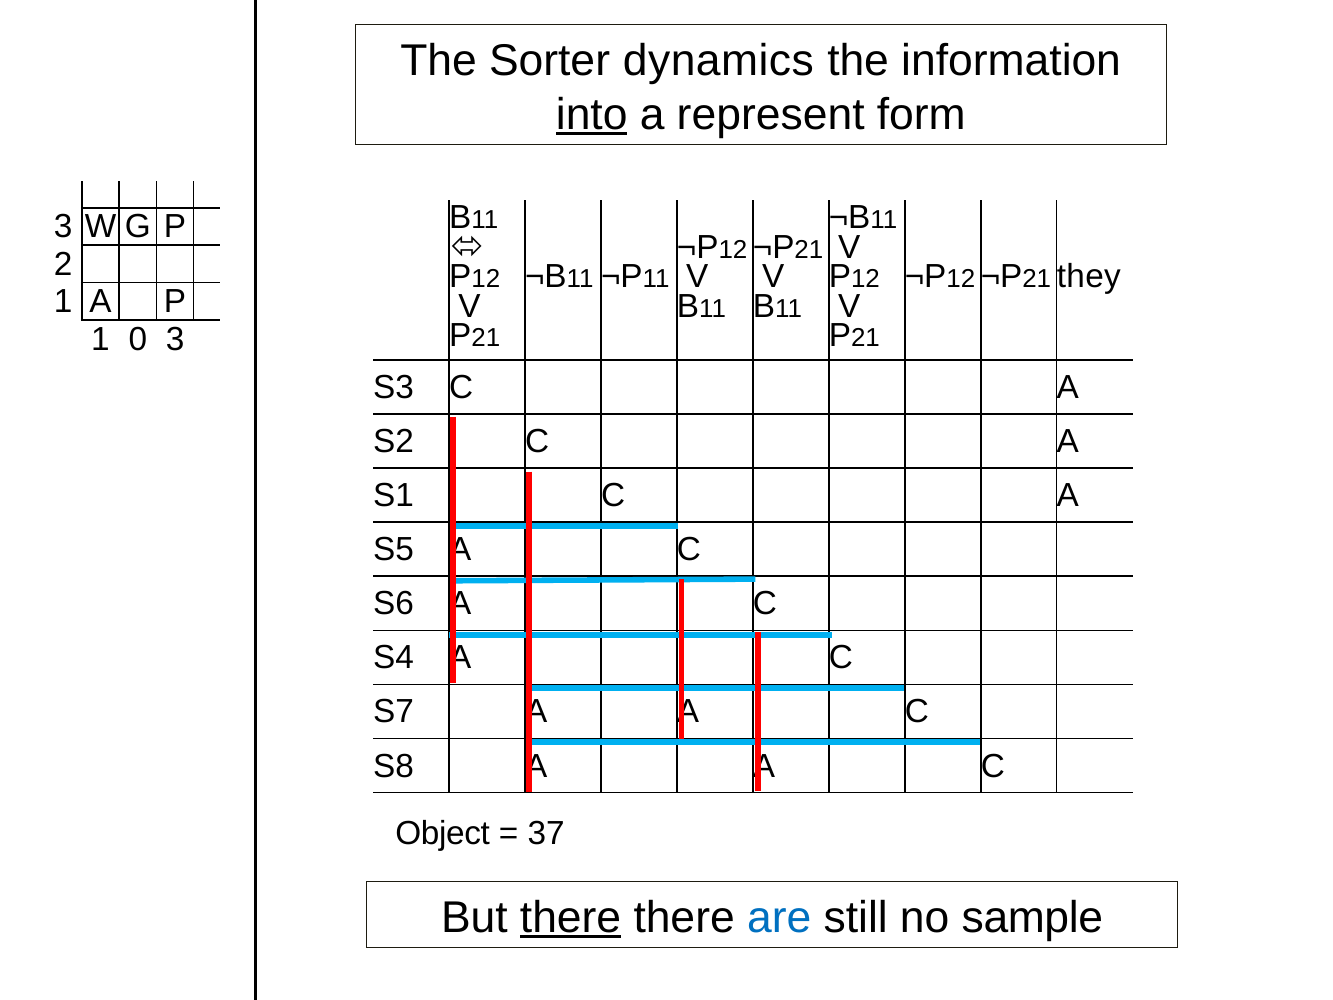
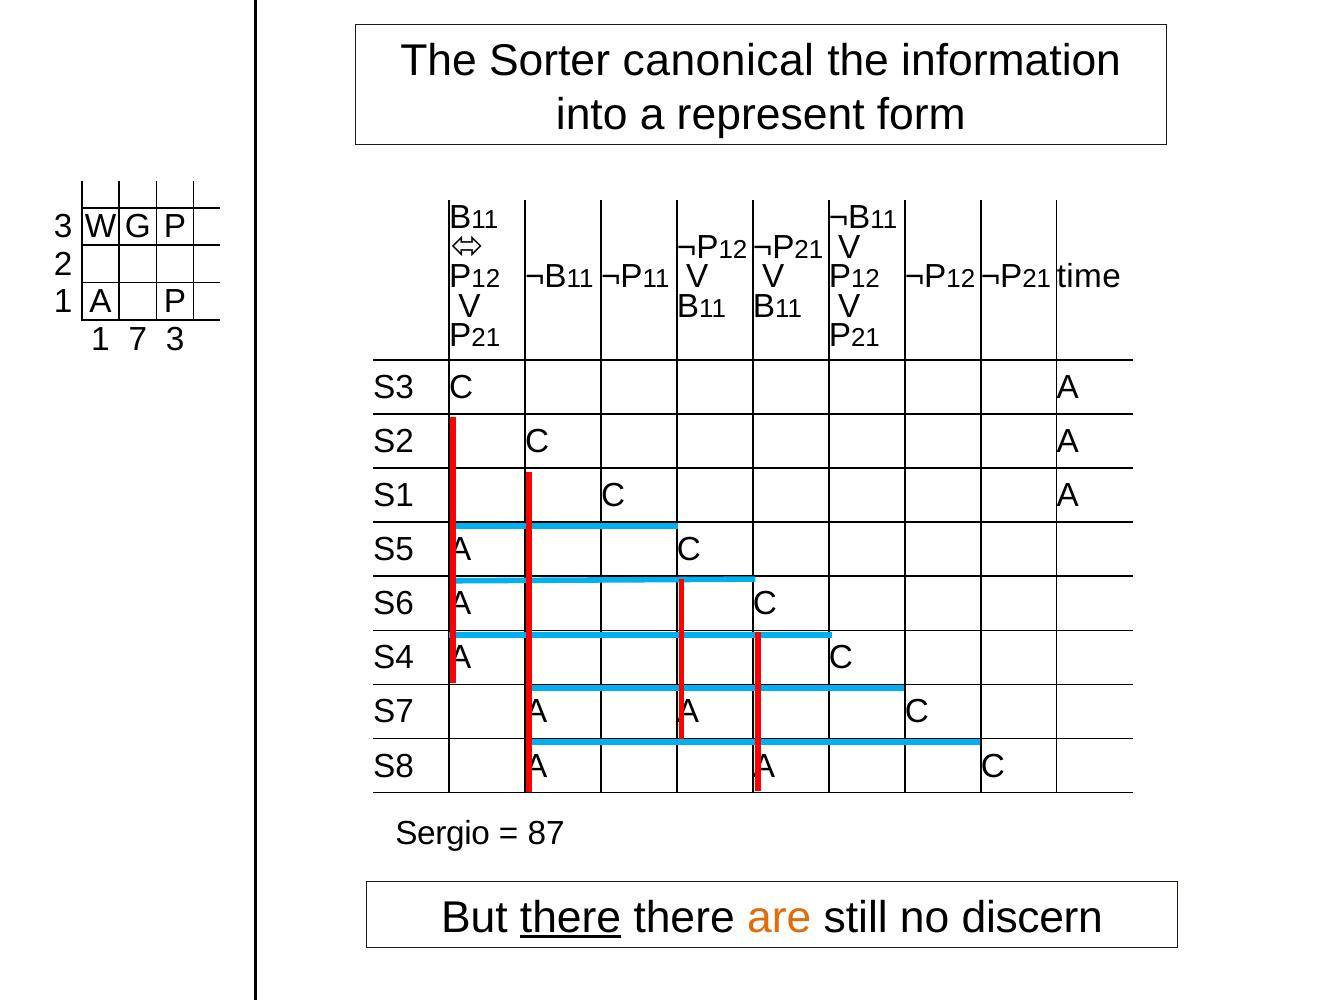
dynamics: dynamics -> canonical
into underline: present -> none
they: they -> time
0: 0 -> 7
Object: Object -> Sergio
37: 37 -> 87
are colour: blue -> orange
sample: sample -> discern
